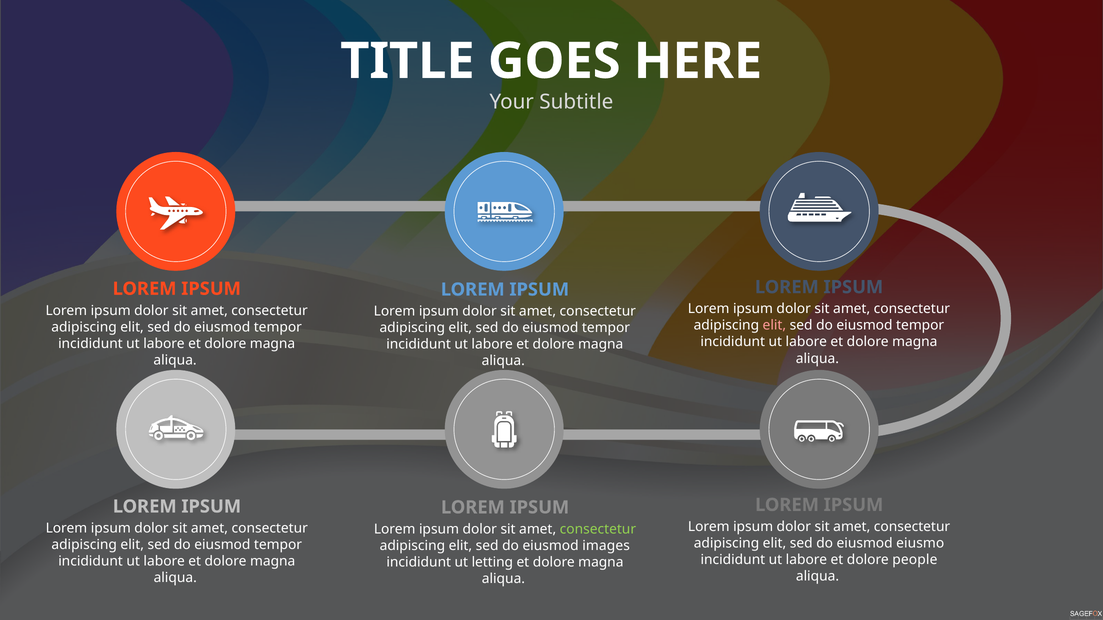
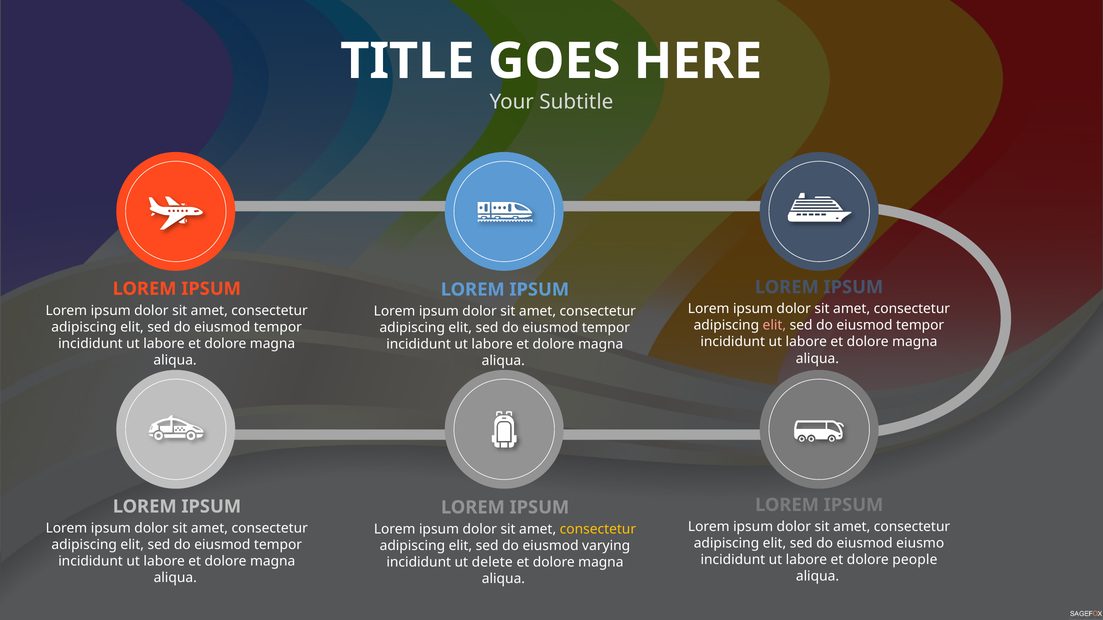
consectetur at (598, 529) colour: light green -> yellow
images: images -> varying
letting: letting -> delete
